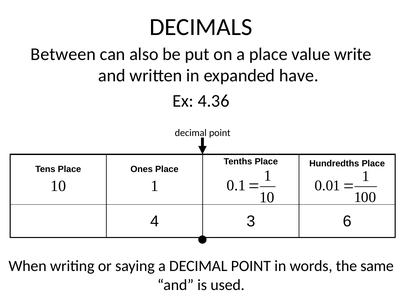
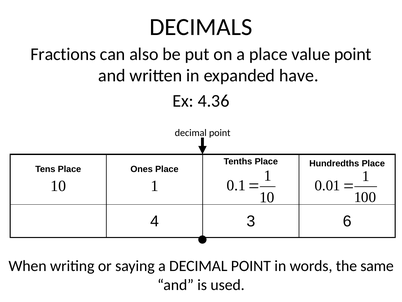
Between: Between -> Fractions
value write: write -> point
